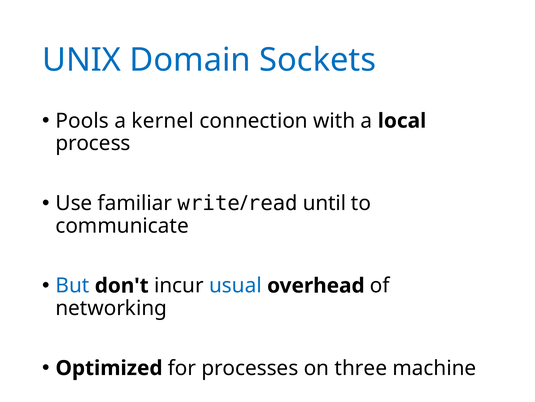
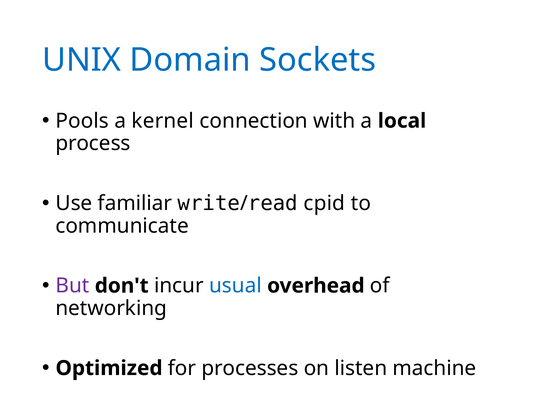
until: until -> cpid
But colour: blue -> purple
three: three -> listen
